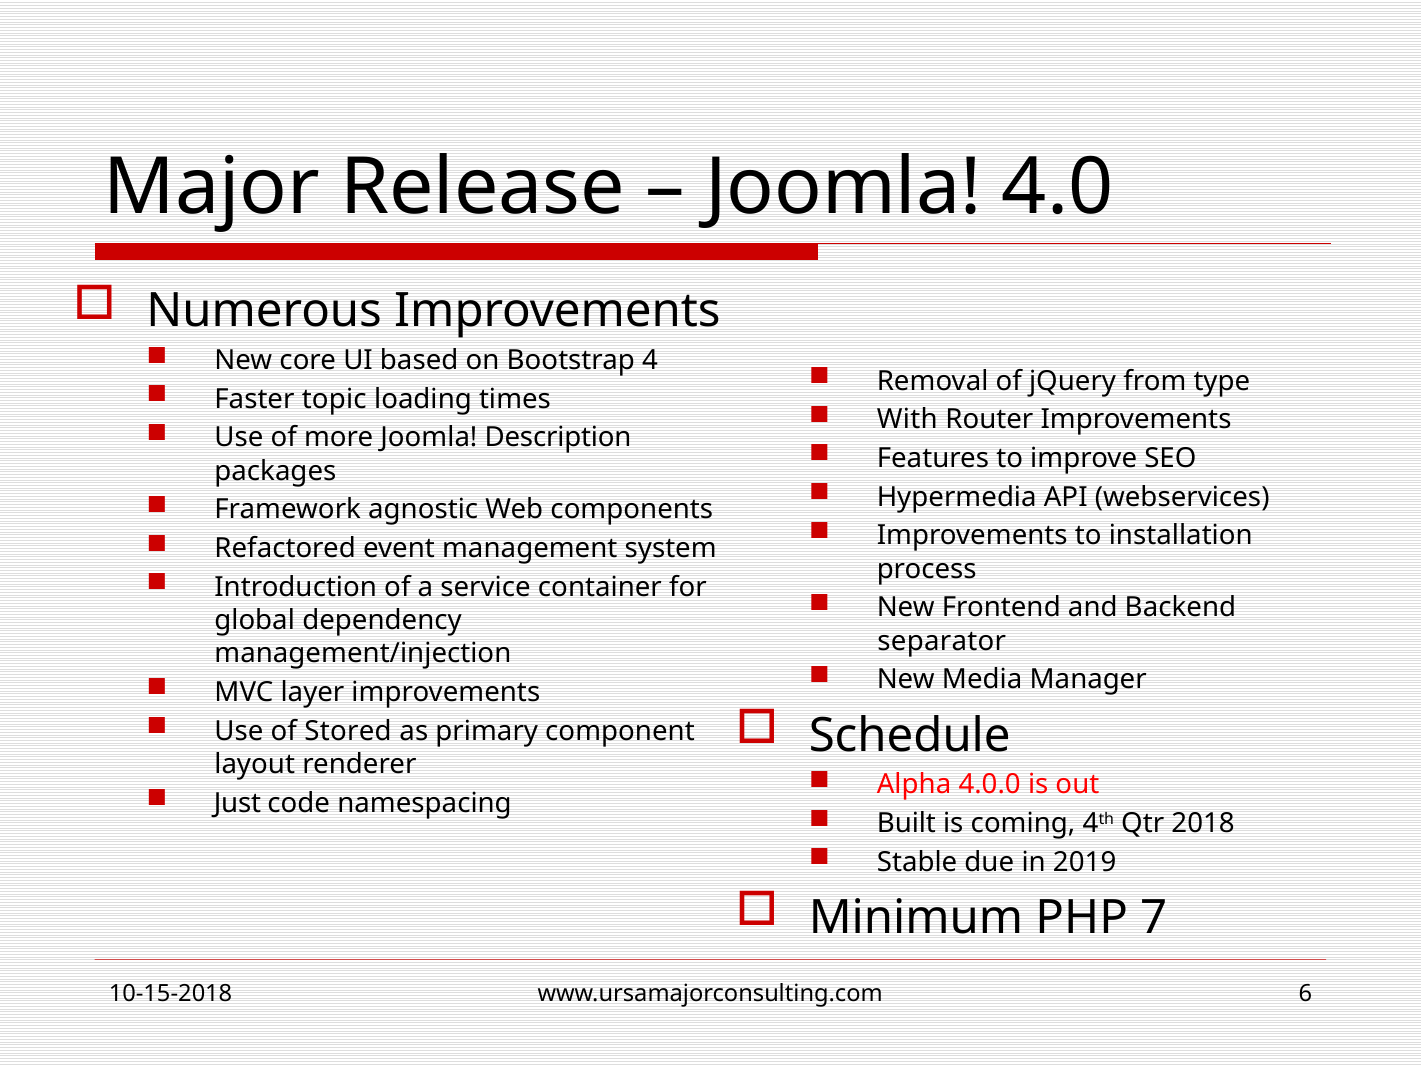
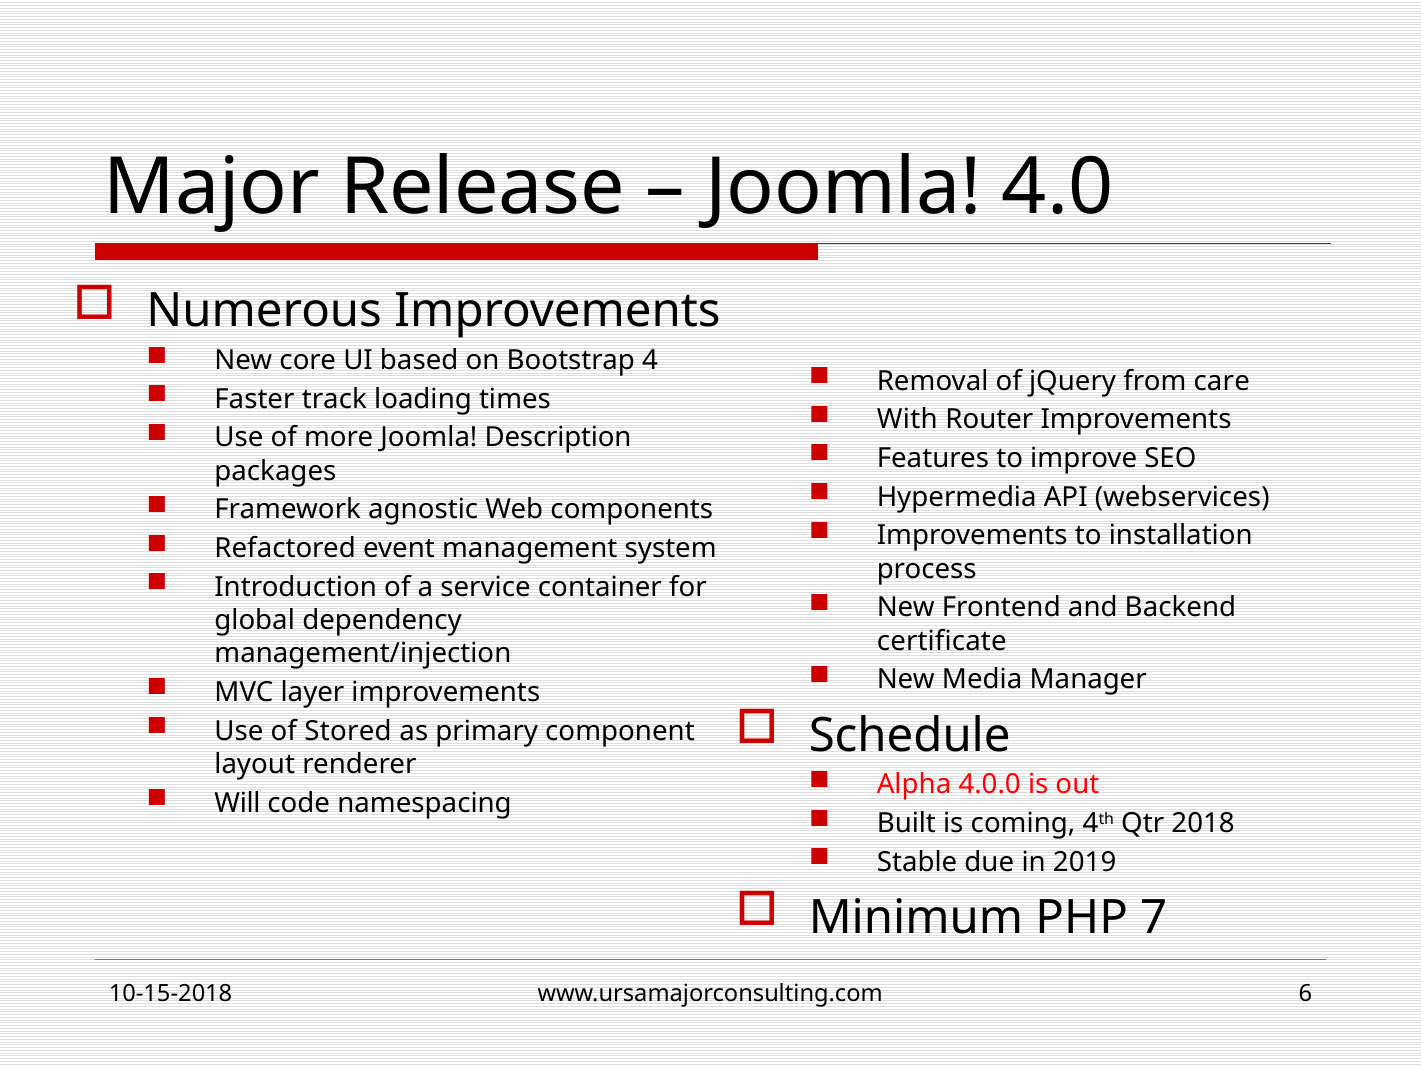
type: type -> care
topic: topic -> track
separator: separator -> certificate
Just: Just -> Will
